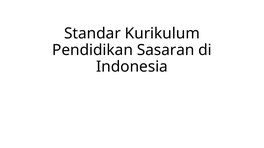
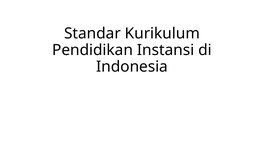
Sasaran: Sasaran -> Instansi
